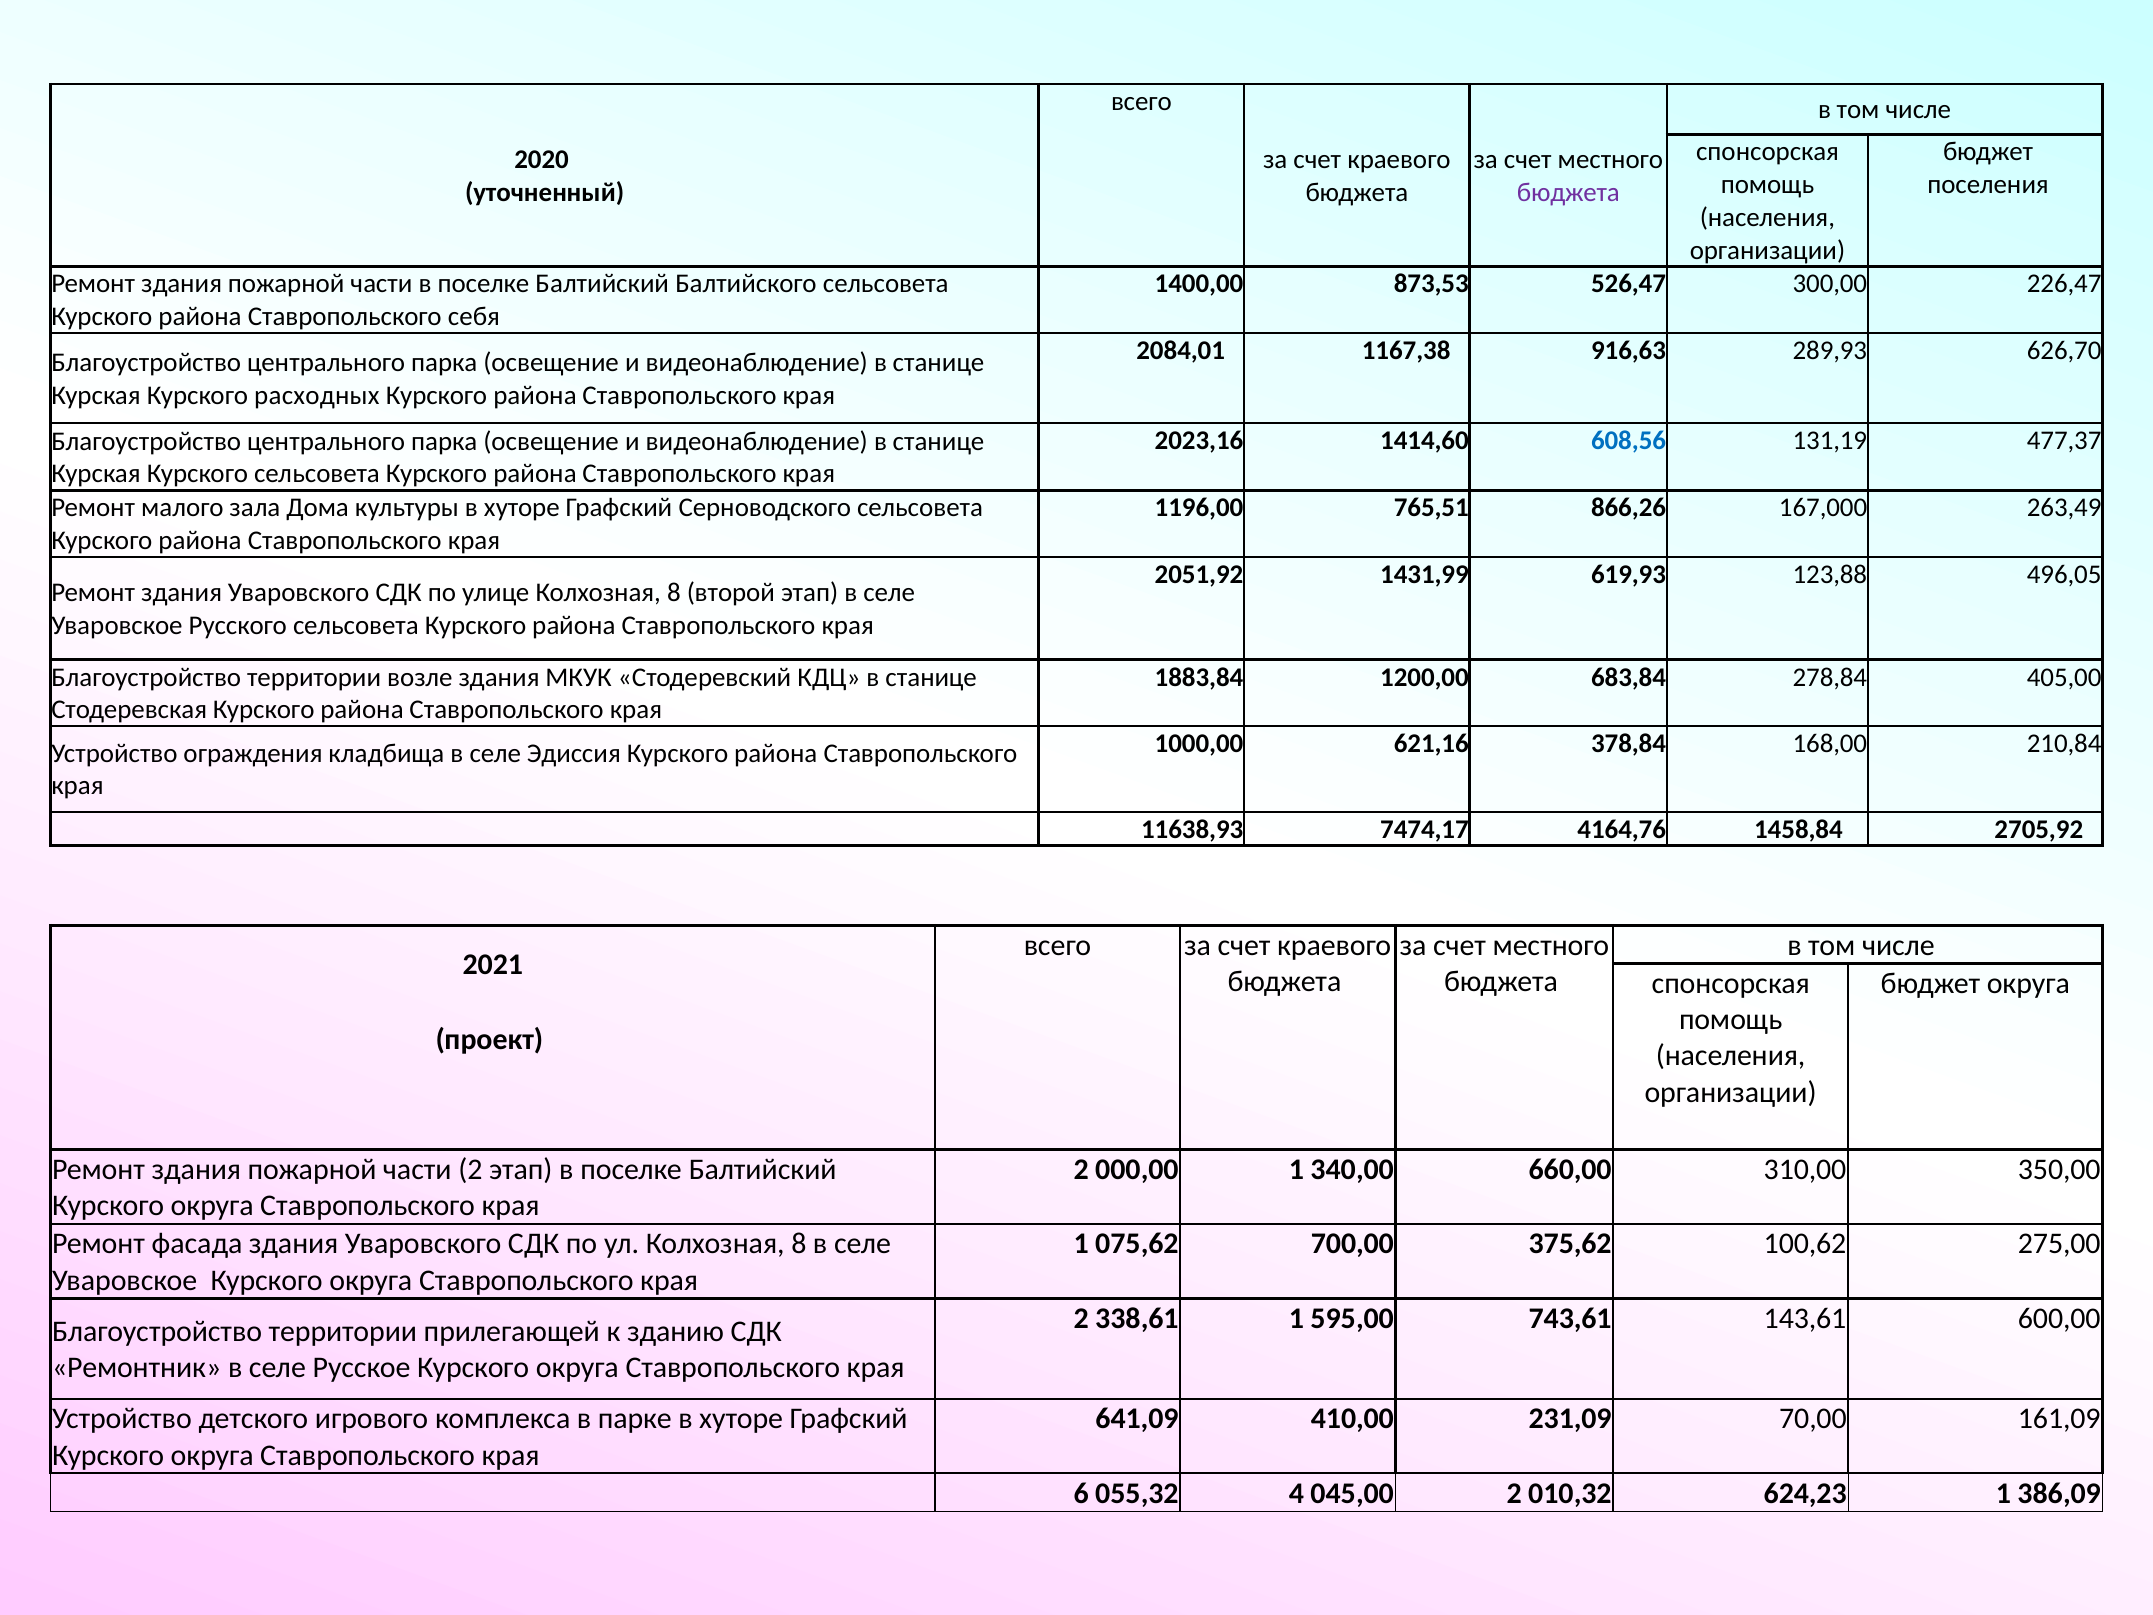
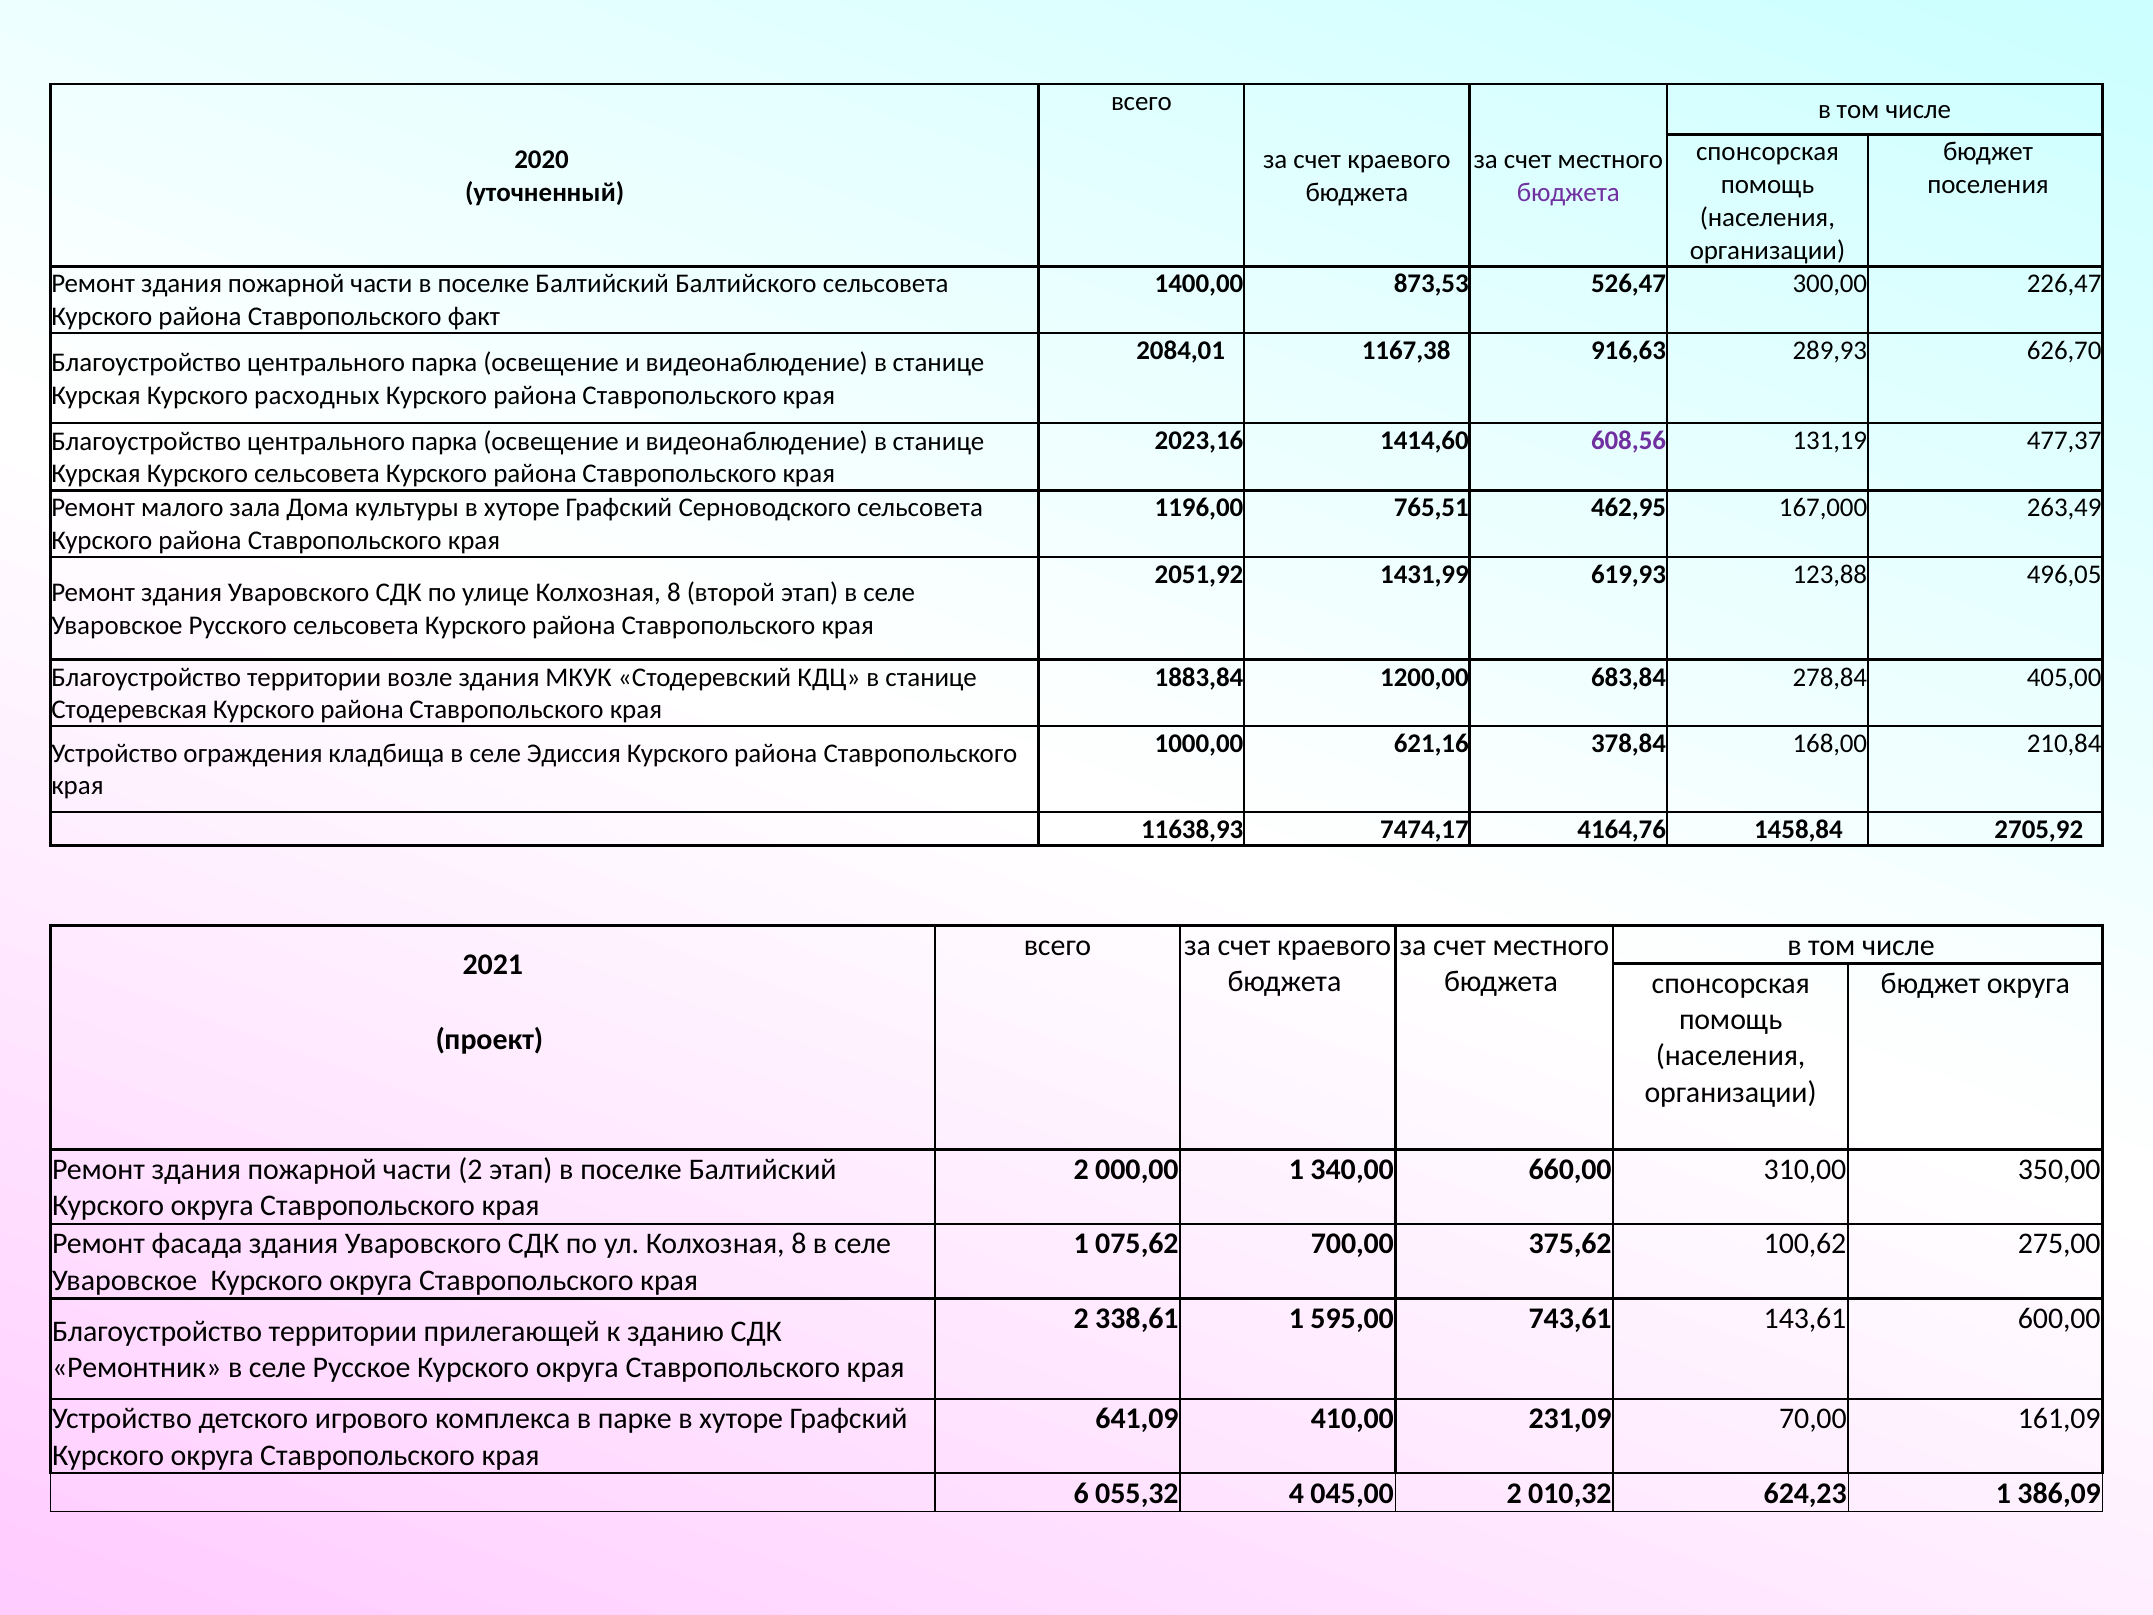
себя: себя -> факт
608,56 colour: blue -> purple
866,26: 866,26 -> 462,95
